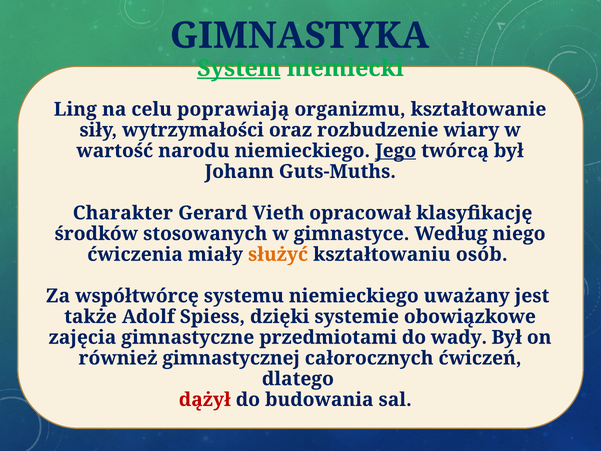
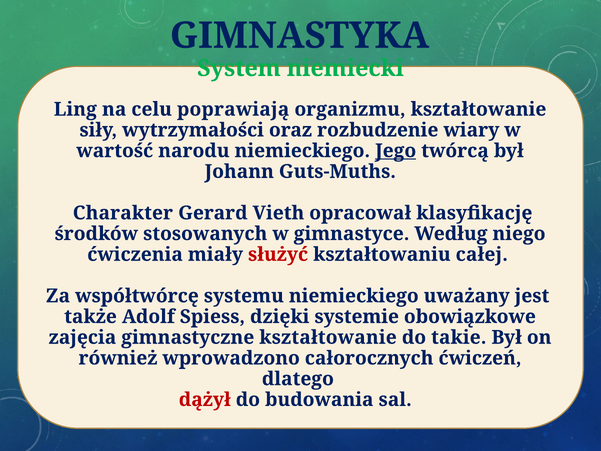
System underline: present -> none
służyć colour: orange -> red
osób: osób -> całej
gimnastyczne przedmiotami: przedmiotami -> kształtowanie
wady: wady -> takie
gimnastycznej: gimnastycznej -> wprowadzono
